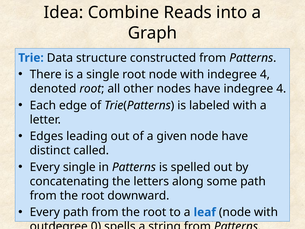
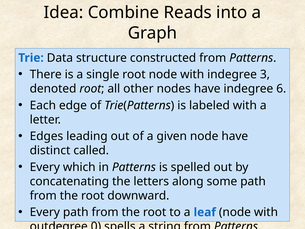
with indegree 4: 4 -> 3
have indegree 4: 4 -> 6
Every single: single -> which
